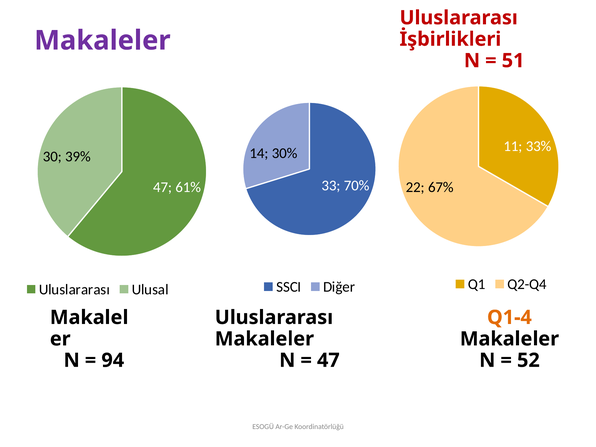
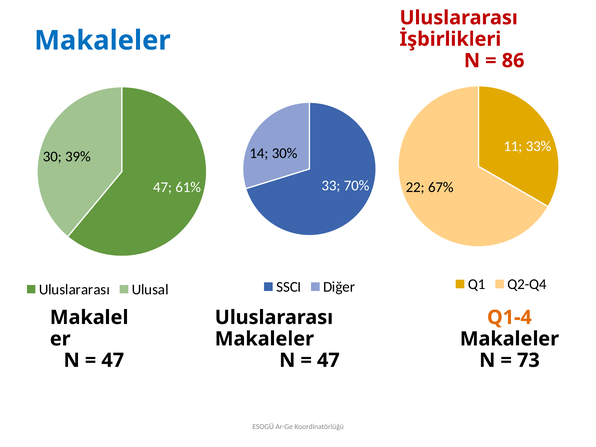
Makaleler at (102, 41) colour: purple -> blue
51: 51 -> 86
94 at (113, 360): 94 -> 47
52: 52 -> 73
